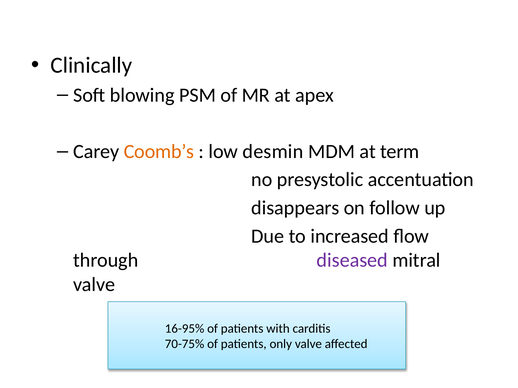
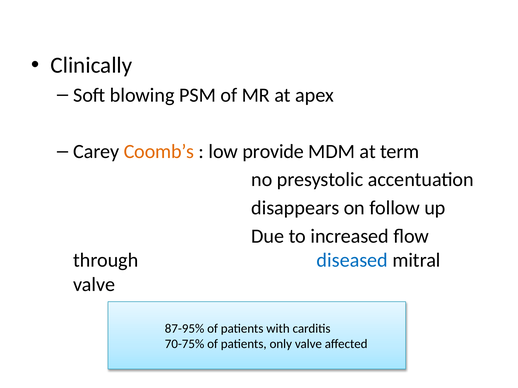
desmin: desmin -> provide
diseased colour: purple -> blue
16-95%: 16-95% -> 87-95%
